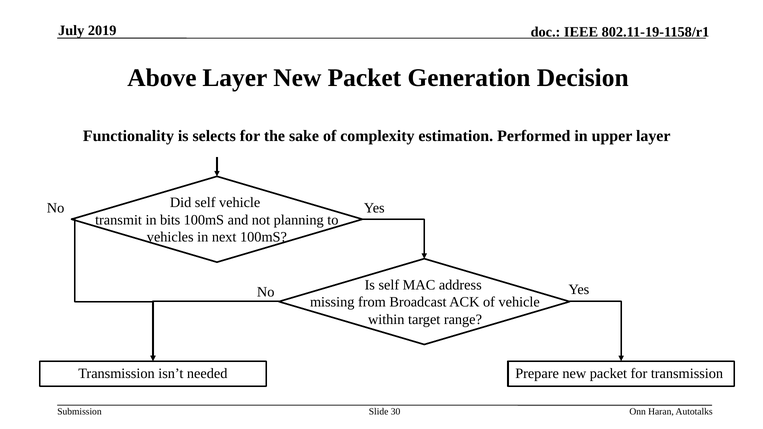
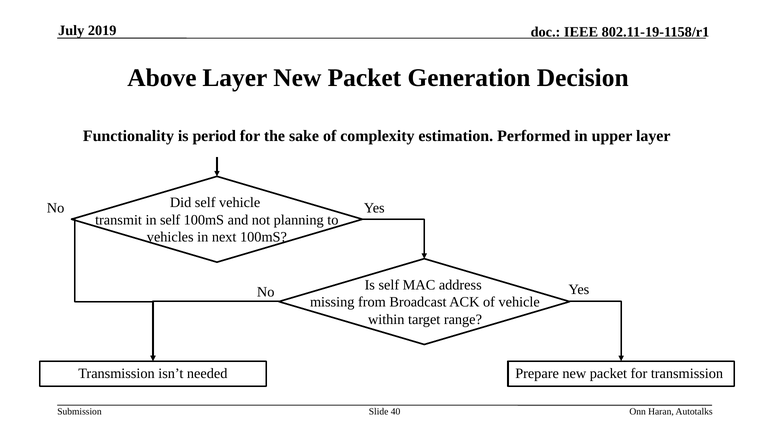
selects: selects -> period
in bits: bits -> self
30: 30 -> 40
